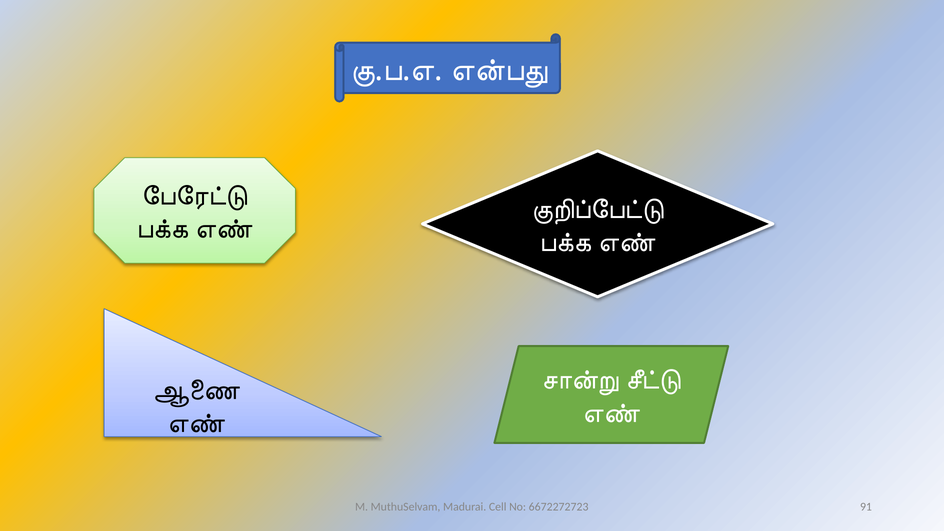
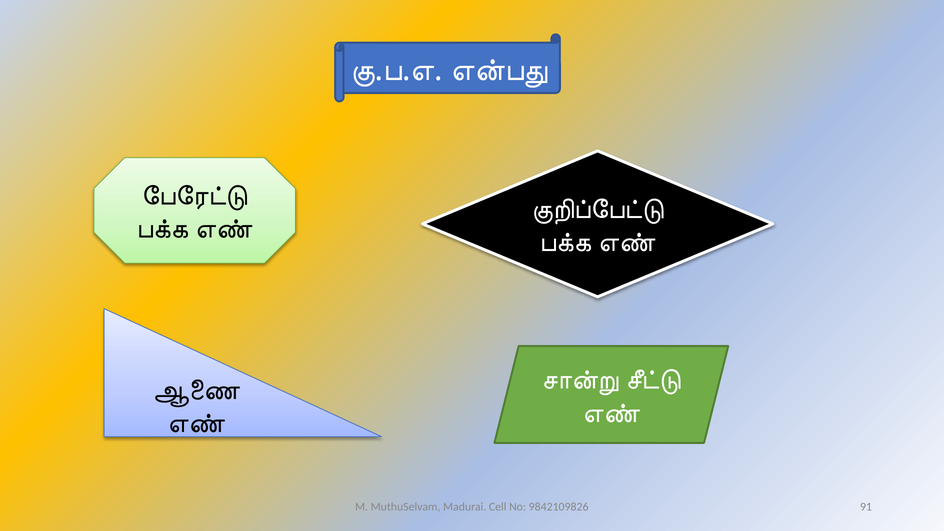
6672272723: 6672272723 -> 9842109826
